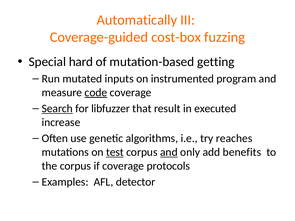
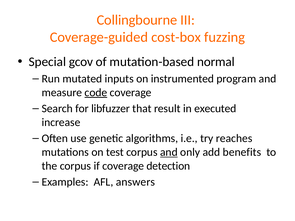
Automatically: Automatically -> Collingbourne
hard: hard -> gcov
getting: getting -> normal
Search underline: present -> none
test underline: present -> none
protocols: protocols -> detection
detector: detector -> answers
